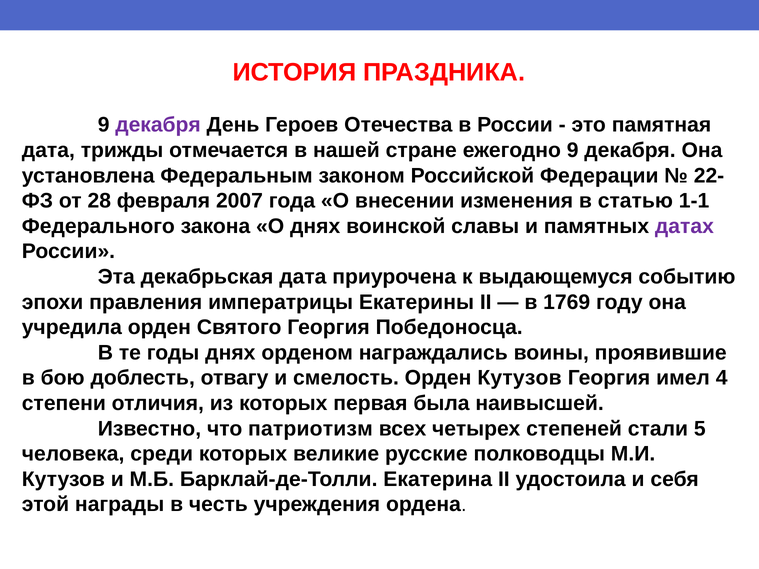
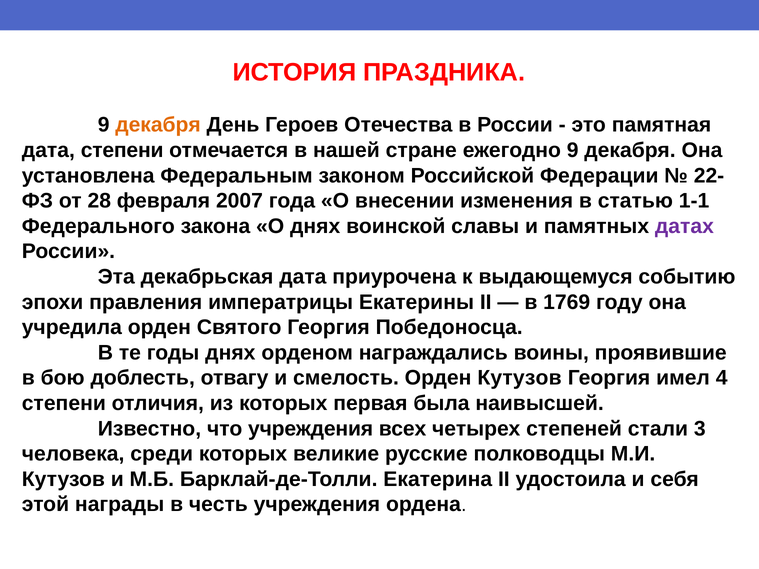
декабря at (158, 125) colour: purple -> orange
дата трижды: трижды -> степени
что патриотизм: патриотизм -> учреждения
5: 5 -> 3
